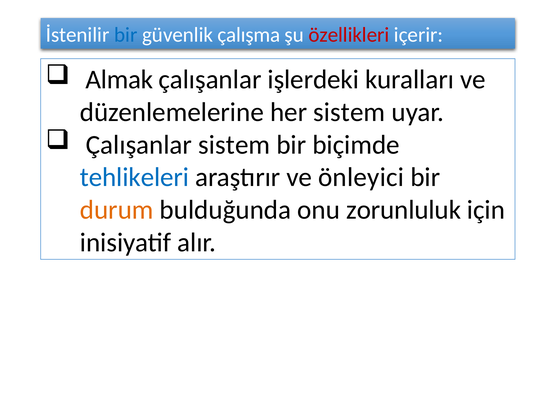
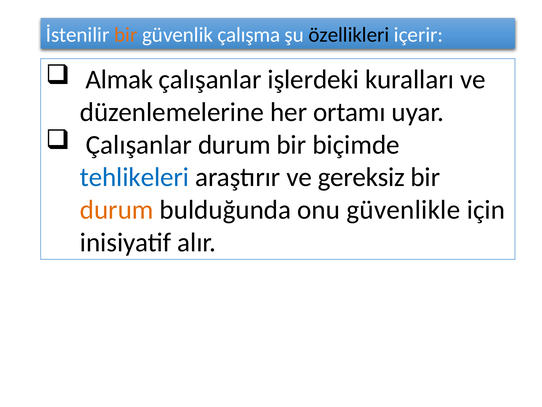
bir at (126, 35) colour: blue -> orange
özellikleri colour: red -> black
her sistem: sistem -> ortamı
Çalışanlar sistem: sistem -> durum
önleyici: önleyici -> gereksiz
zorunluluk: zorunluluk -> güvenlikle
